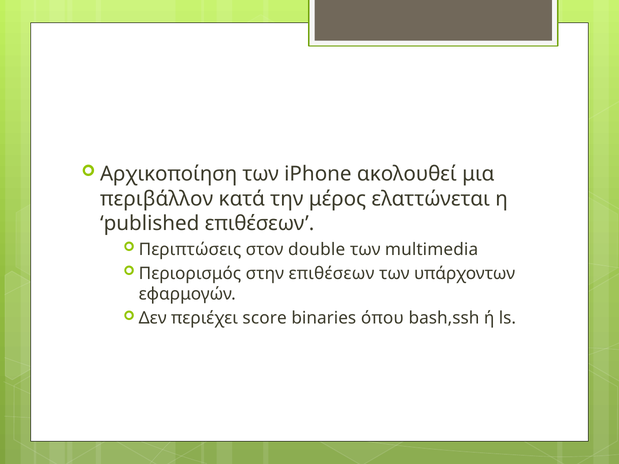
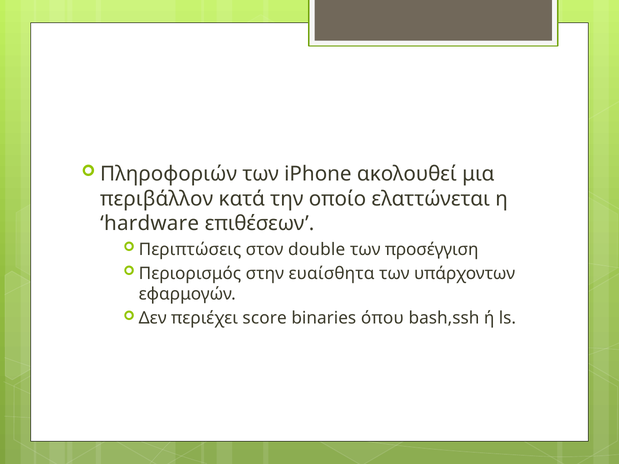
Αρχικοποίηση: Αρχικοποίηση -> Πληροφοριών
μέρος: μέρος -> οποίο
published: published -> hardware
multimedia: multimedia -> προσέγγιση
στην επιθέσεων: επιθέσεων -> ευαίσθητα
